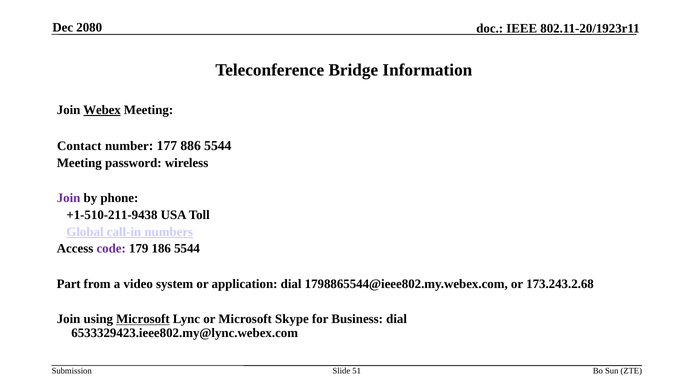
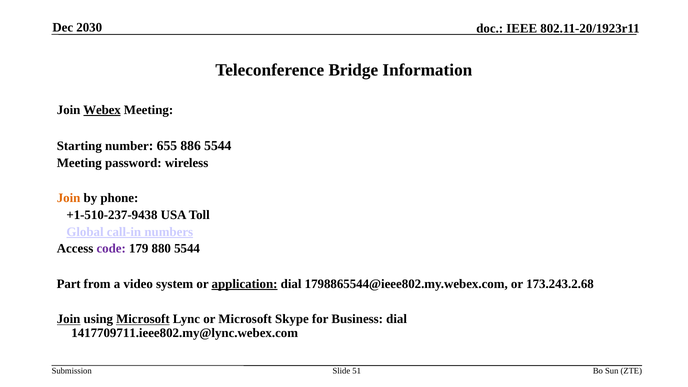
2080: 2080 -> 2030
Contact: Contact -> Starting
177: 177 -> 655
Join at (69, 198) colour: purple -> orange
+1-510-211-9438: +1-510-211-9438 -> +1-510-237-9438
186: 186 -> 880
application underline: none -> present
Join at (69, 319) underline: none -> present
6533329423.ieee802.my@lync.webex.com: 6533329423.ieee802.my@lync.webex.com -> 1417709711.ieee802.my@lync.webex.com
